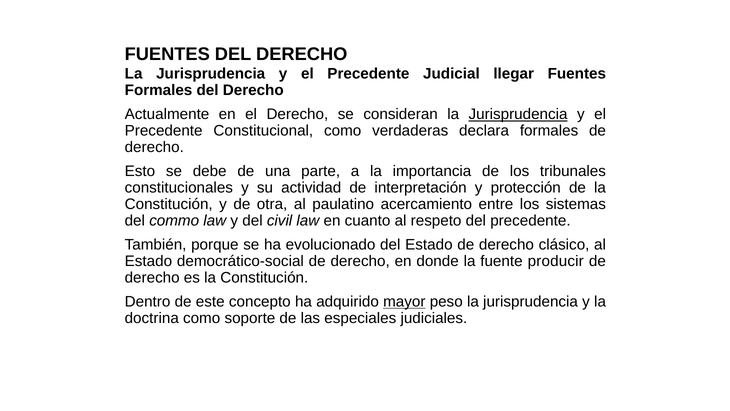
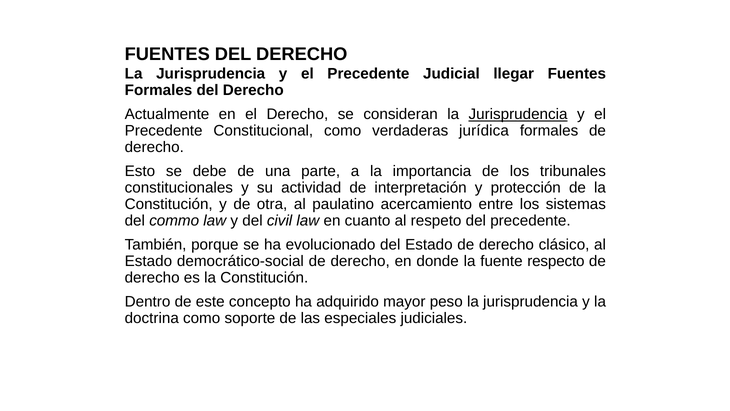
declara: declara -> jurídica
producir: producir -> respecto
mayor underline: present -> none
